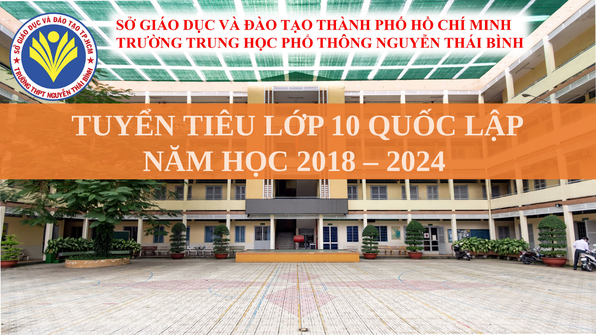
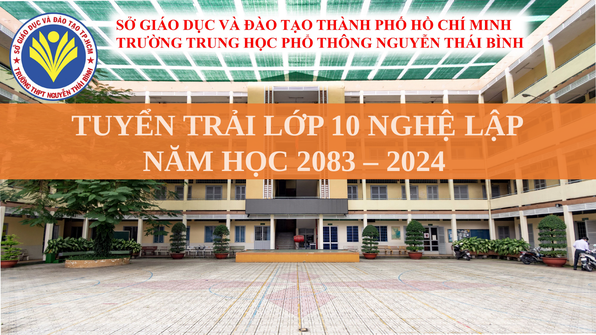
TIÊU: TIÊU -> TRẢI
QUỐC: QUỐC -> NGHỆ
2018: 2018 -> 2083
